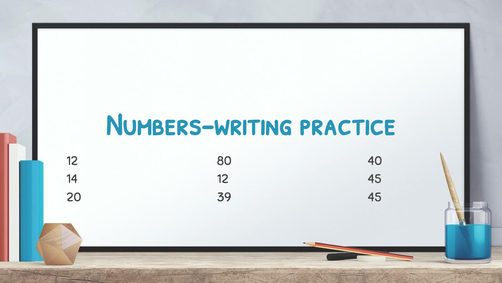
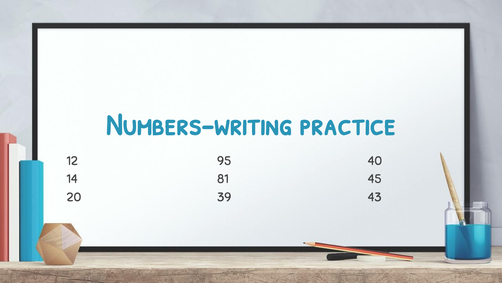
80: 80 -> 95
14 12: 12 -> 81
39 45: 45 -> 43
